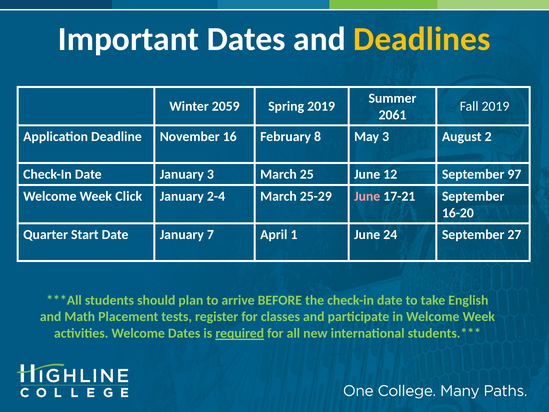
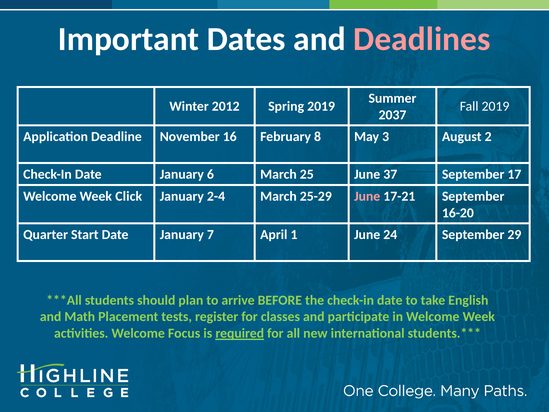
Deadlines colour: yellow -> pink
2059: 2059 -> 2012
2061: 2061 -> 2037
January 3: 3 -> 6
12: 12 -> 37
97: 97 -> 17
27: 27 -> 29
Welcome Dates: Dates -> Focus
